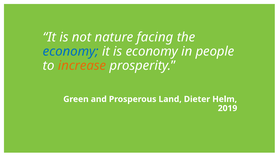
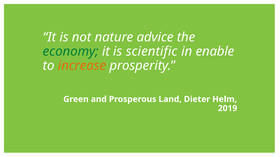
facing: facing -> advice
economy at (71, 52) colour: blue -> green
is economy: economy -> scientific
people: people -> enable
